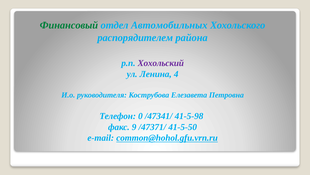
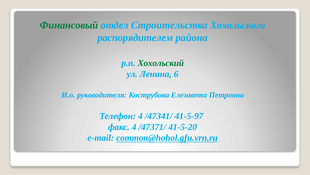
Автомобильных: Автомобильных -> Строительства
Хохольский colour: purple -> green
4: 4 -> 6
Телефон 0: 0 -> 4
41-5-98: 41-5-98 -> 41-5-97
факс 9: 9 -> 4
41-5-50: 41-5-50 -> 41-5-20
